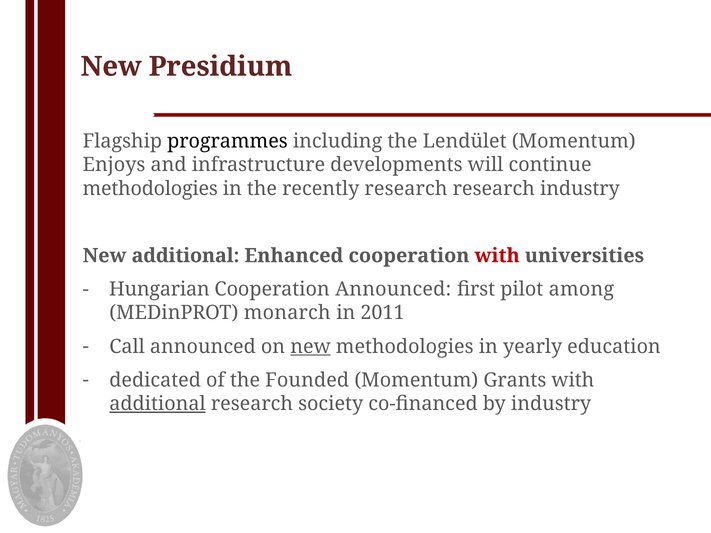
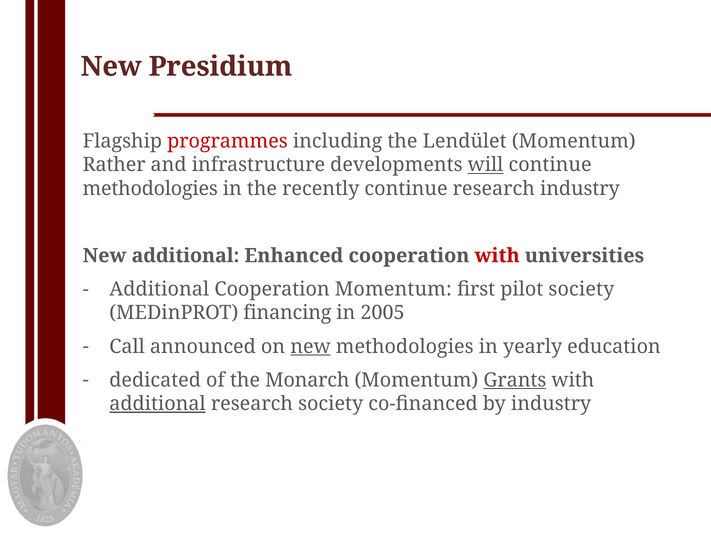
programmes colour: black -> red
Enjoys: Enjoys -> Rather
will underline: none -> present
recently research: research -> continue
Hungarian at (159, 289): Hungarian -> Additional
Cooperation Announced: Announced -> Momentum
pilot among: among -> society
monarch: monarch -> financing
2011: 2011 -> 2005
Founded: Founded -> Monarch
Grants underline: none -> present
